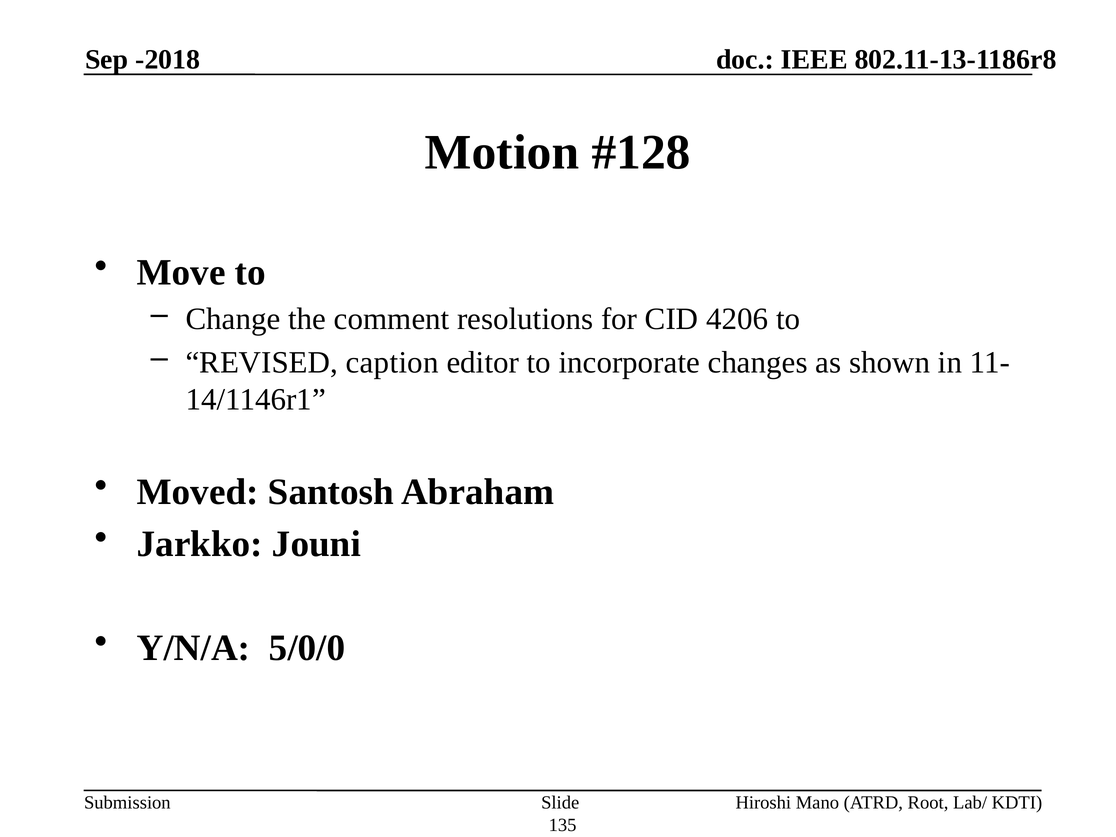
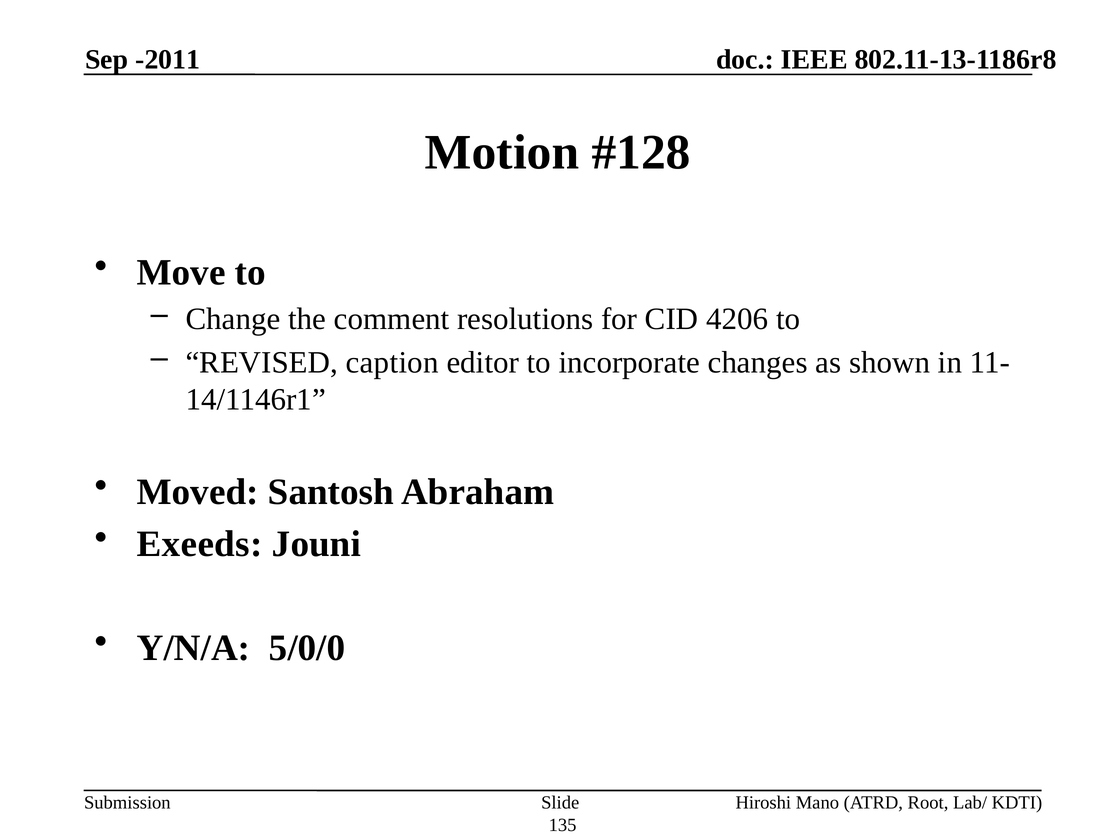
-2018: -2018 -> -2011
Jarkko: Jarkko -> Exeeds
